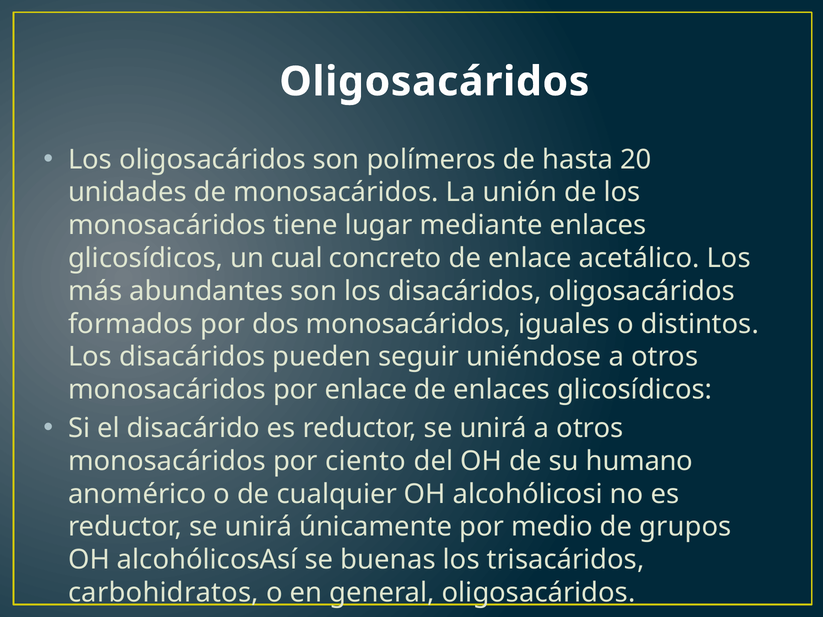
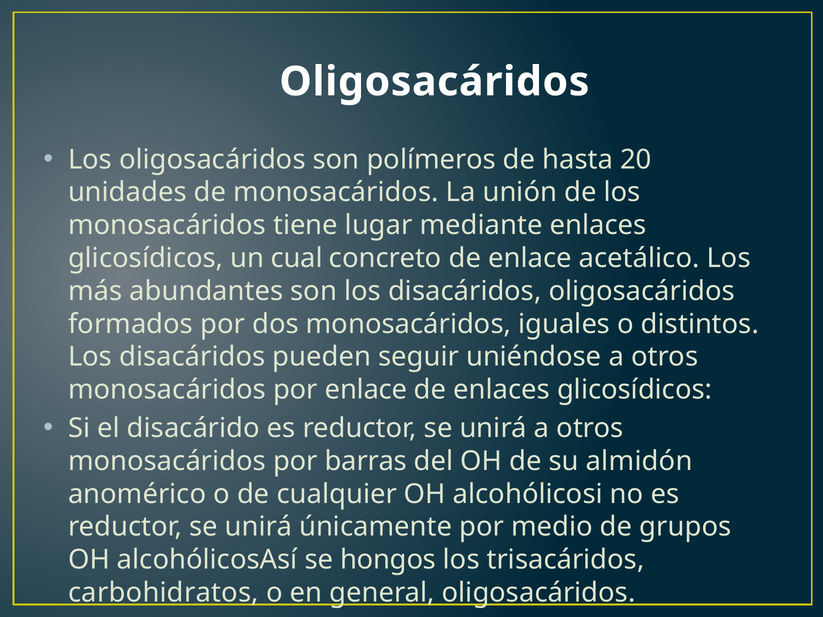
ciento: ciento -> barras
humano: humano -> almidón
buenas: buenas -> hongos
